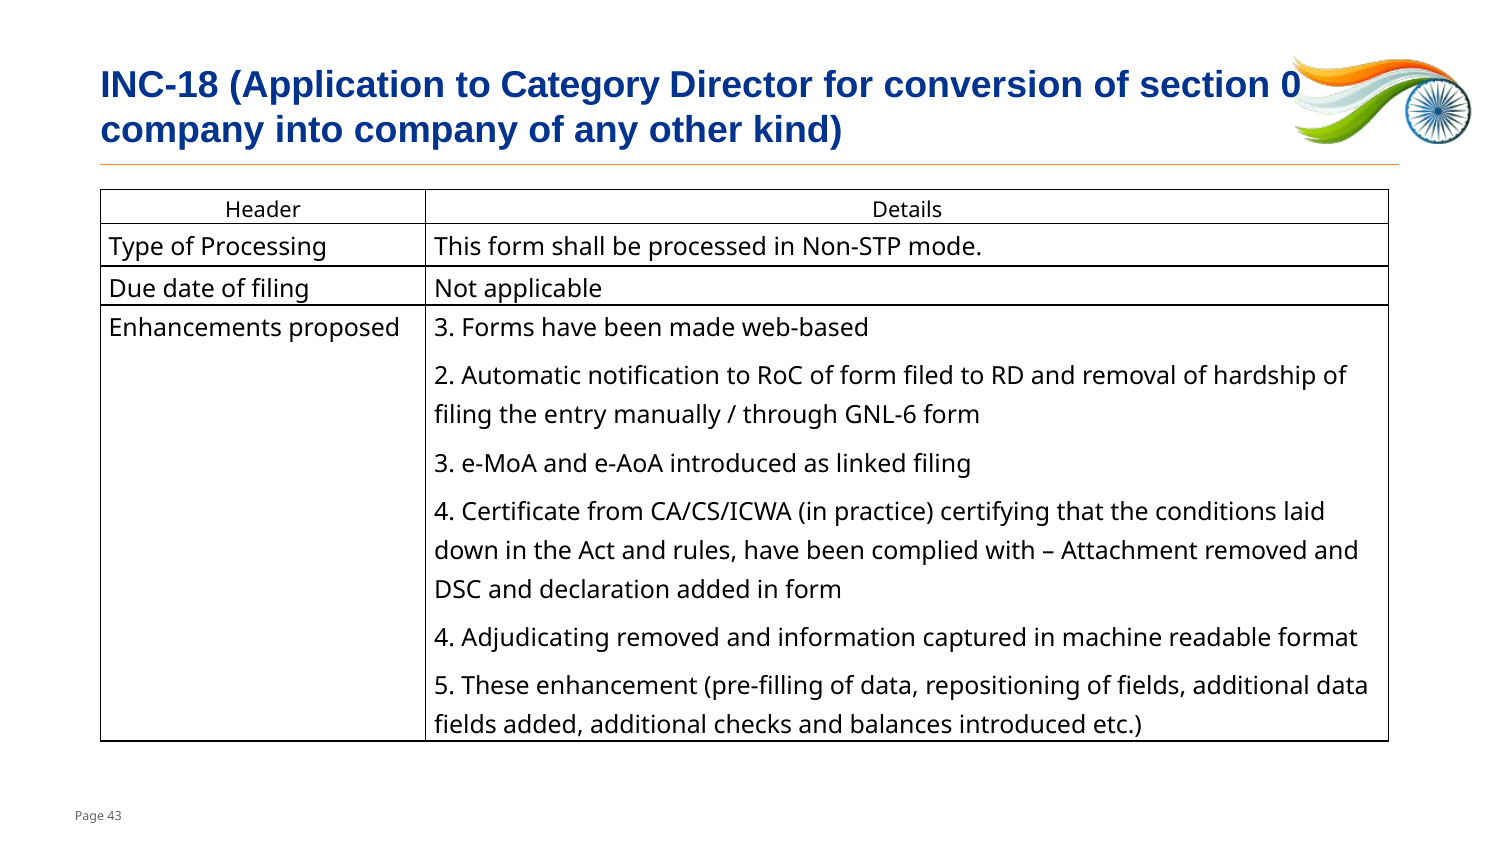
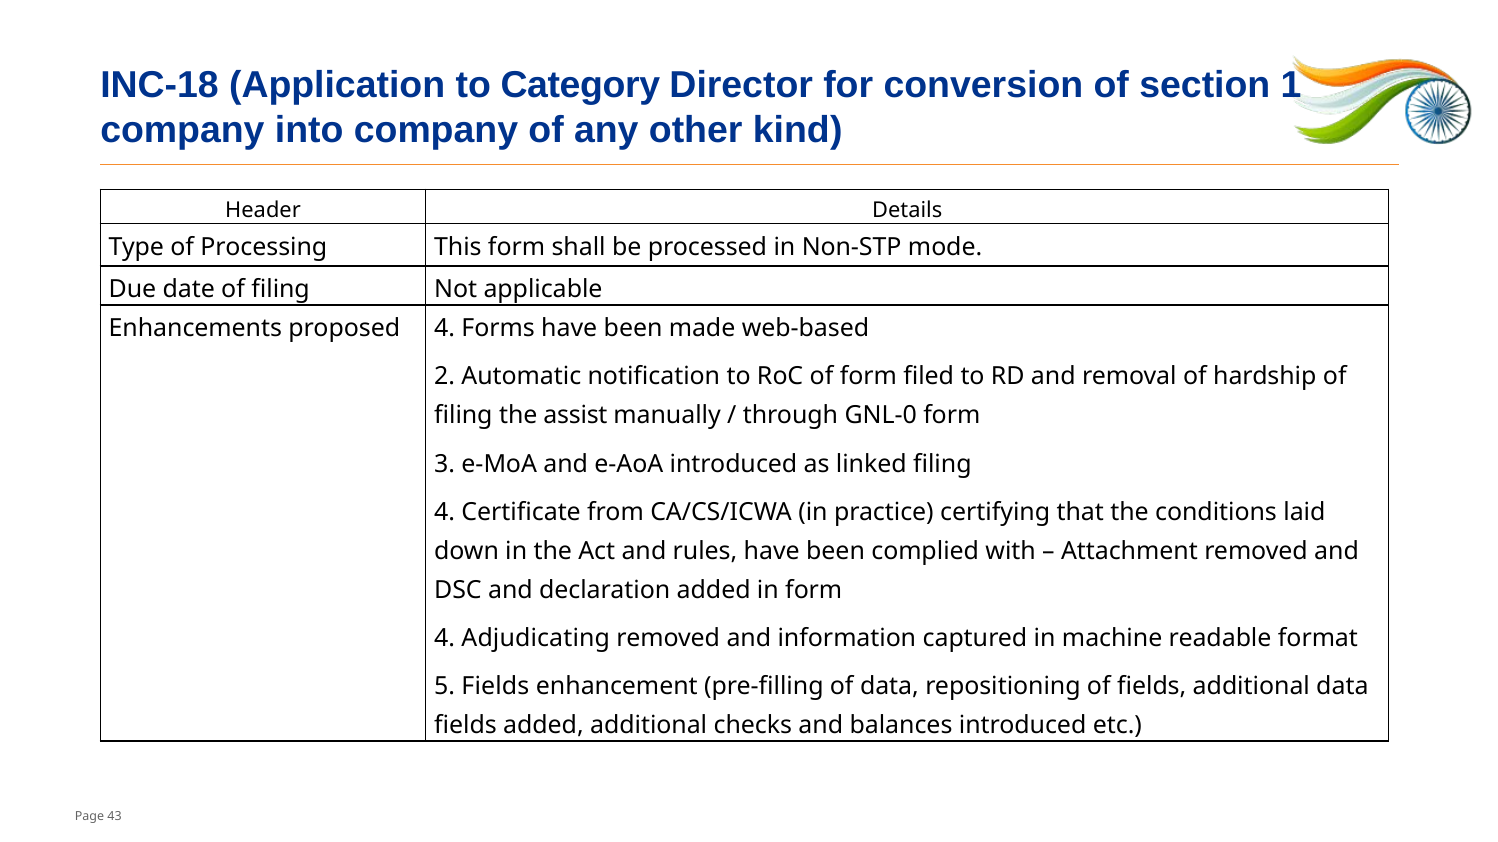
0: 0 -> 1
proposed 3: 3 -> 4
entry: entry -> assist
GNL-6: GNL-6 -> GNL-0
5 These: These -> Fields
